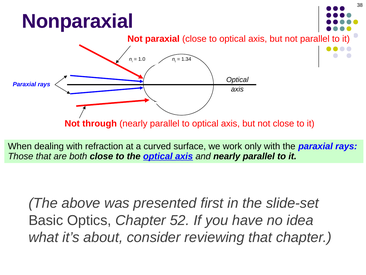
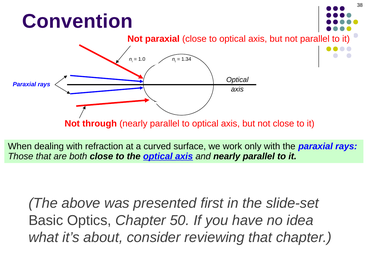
Nonparaxial: Nonparaxial -> Convention
52: 52 -> 50
